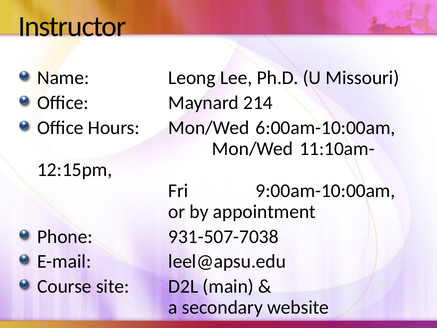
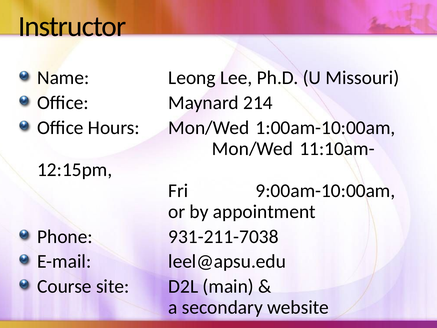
6:00am-10:00am: 6:00am-10:00am -> 1:00am-10:00am
931-507-7038: 931-507-7038 -> 931-211-7038
